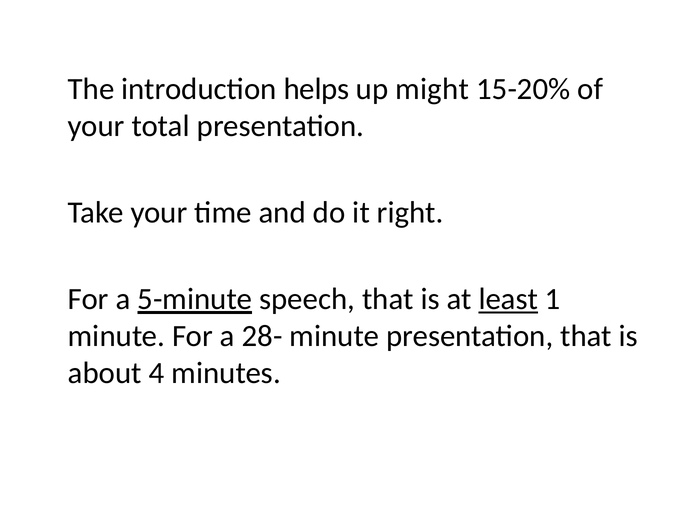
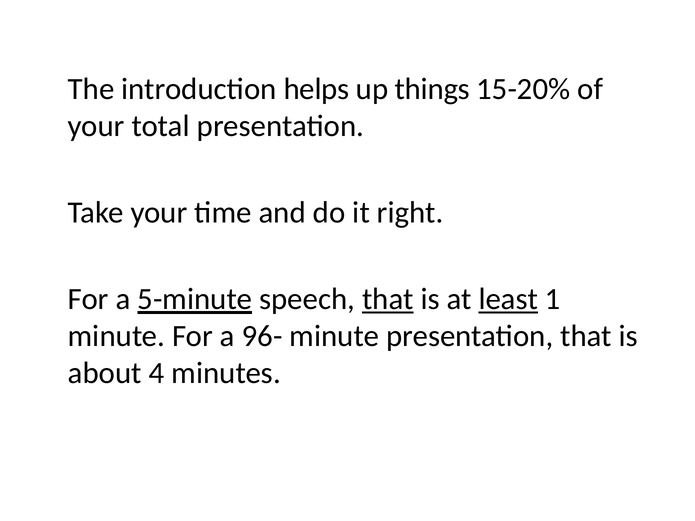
might: might -> things
that at (388, 299) underline: none -> present
28-: 28- -> 96-
